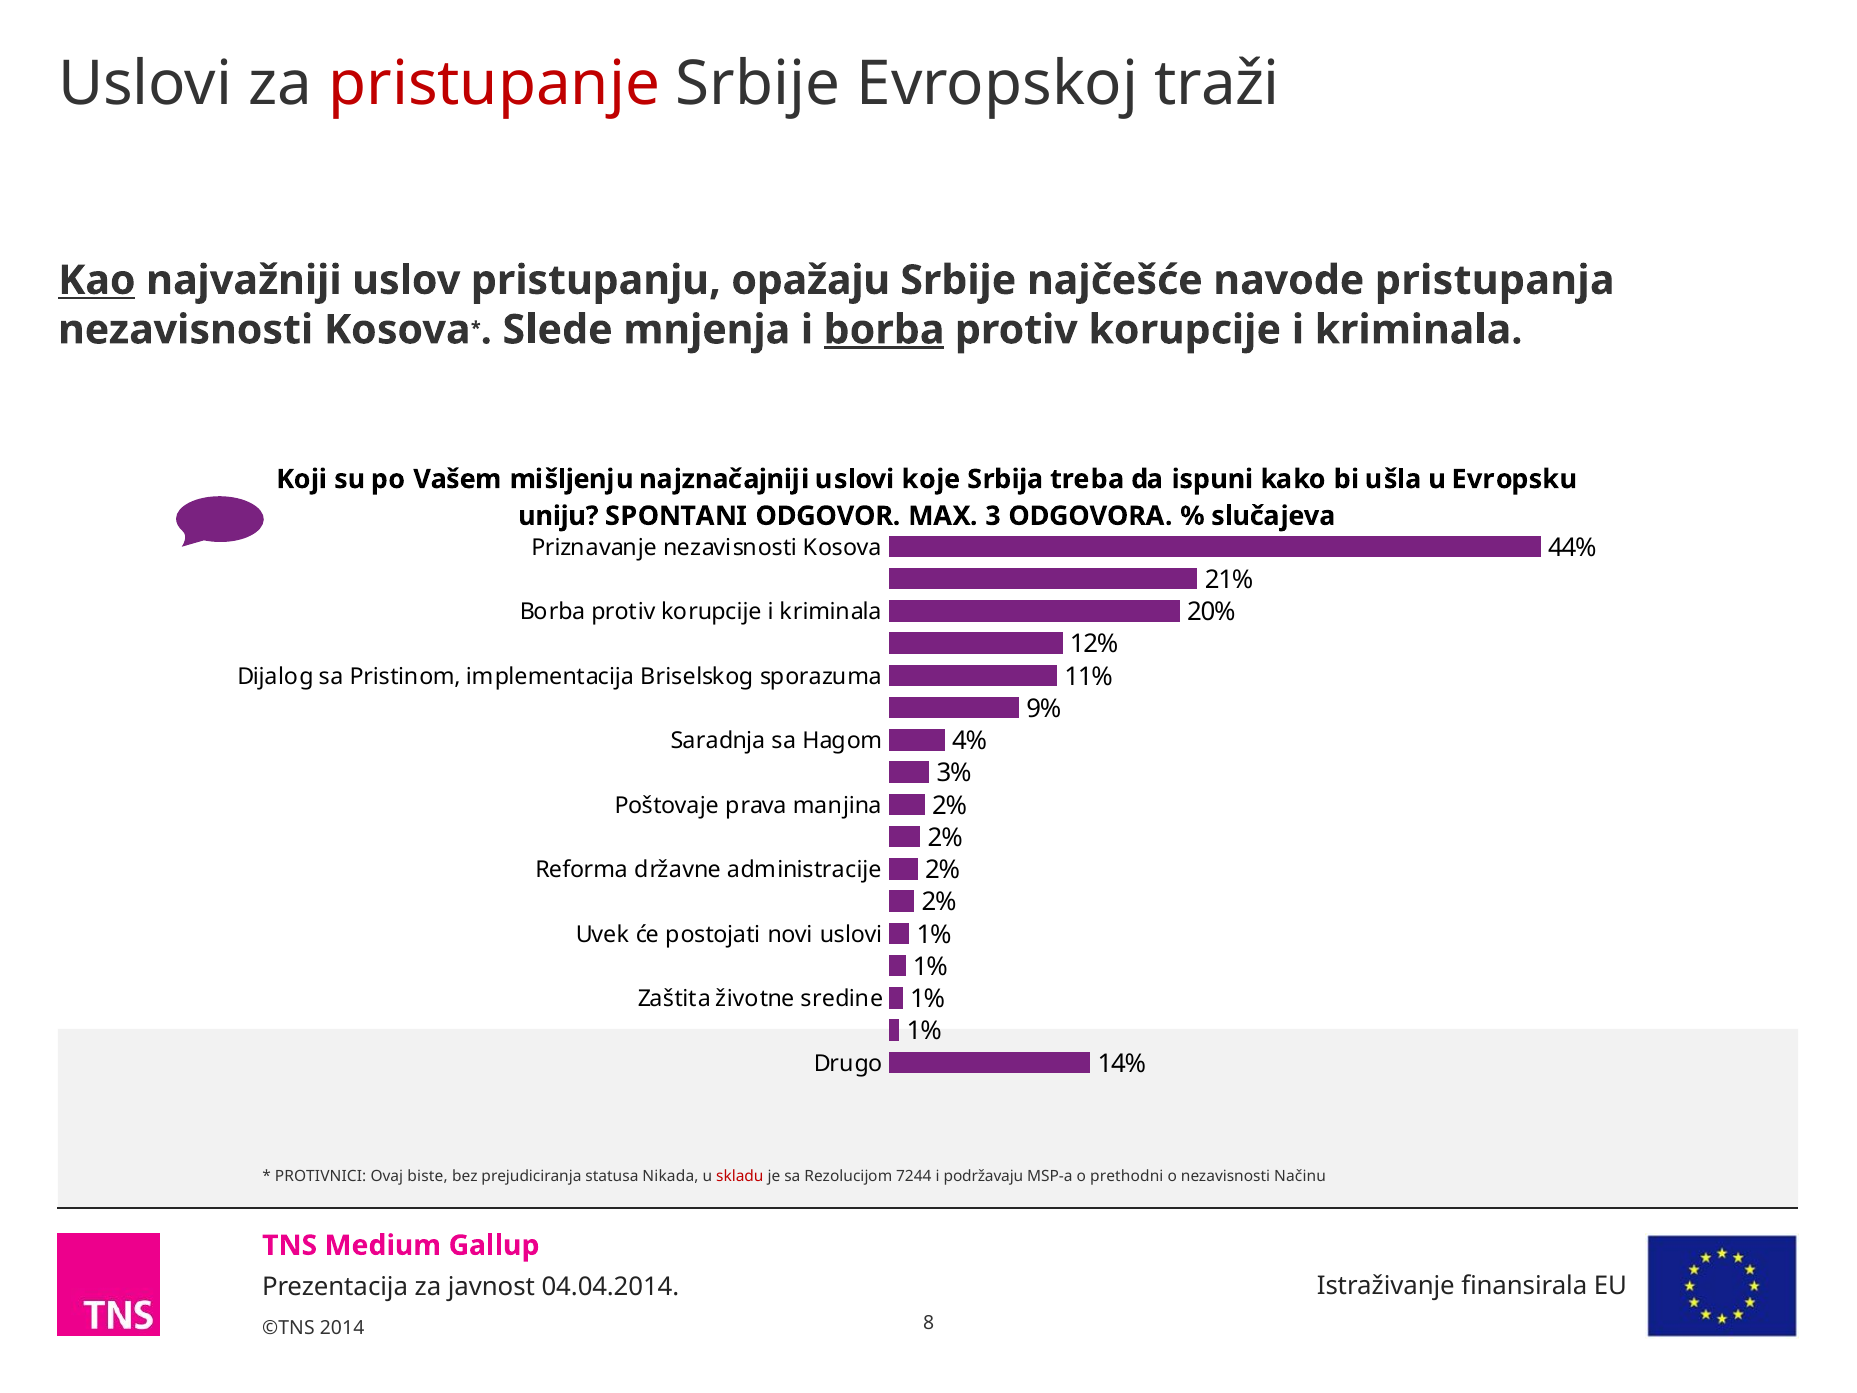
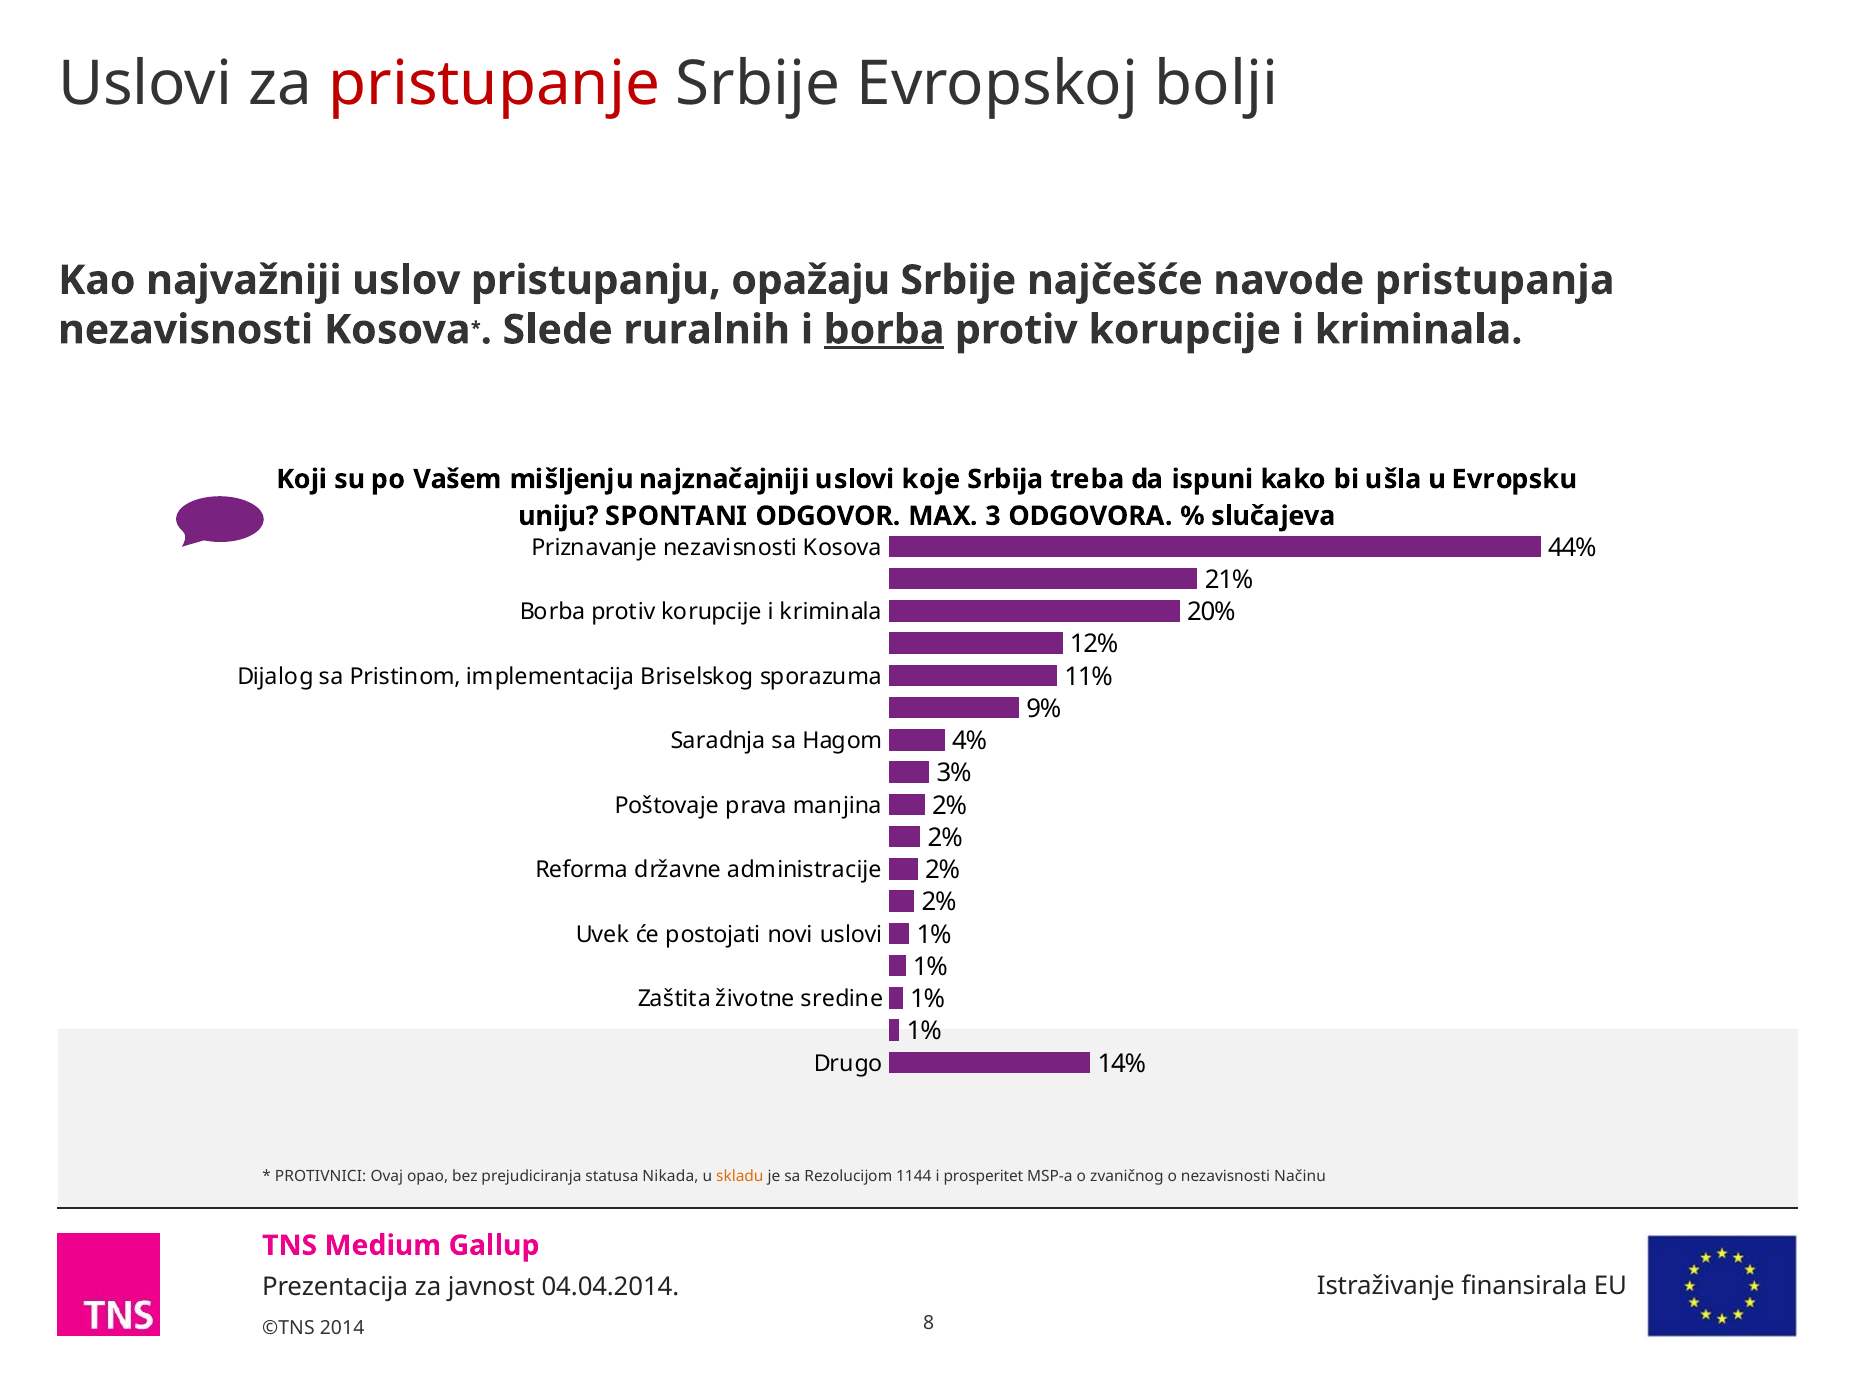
traži: traži -> bolji
Kao underline: present -> none
mnjenja: mnjenja -> ruralnih
biste: biste -> opao
skladu colour: red -> orange
7244: 7244 -> 1144
podržavaju: podržavaju -> prosperitet
prethodni: prethodni -> zvaničnog
